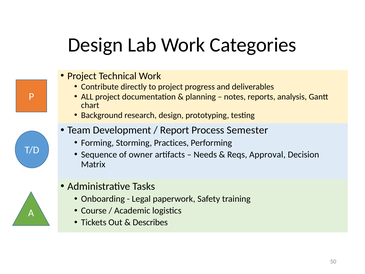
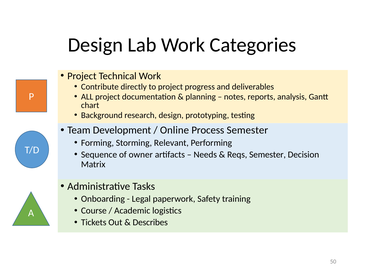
Report: Report -> Online
Practices: Practices -> Relevant
Reqs Approval: Approval -> Semester
